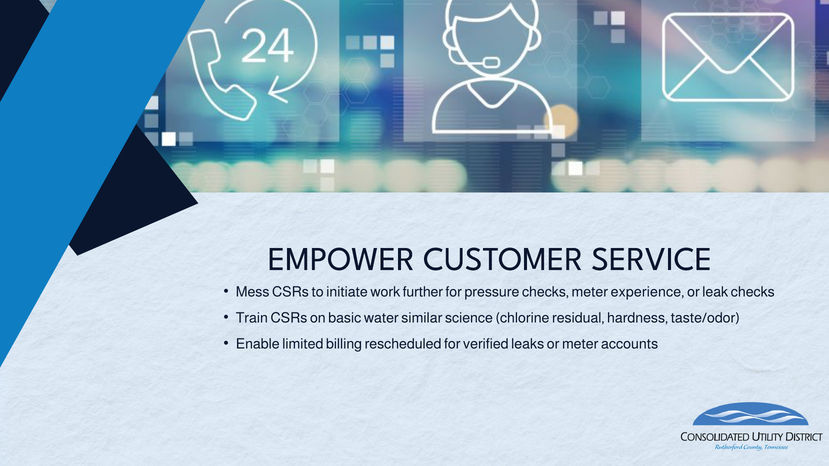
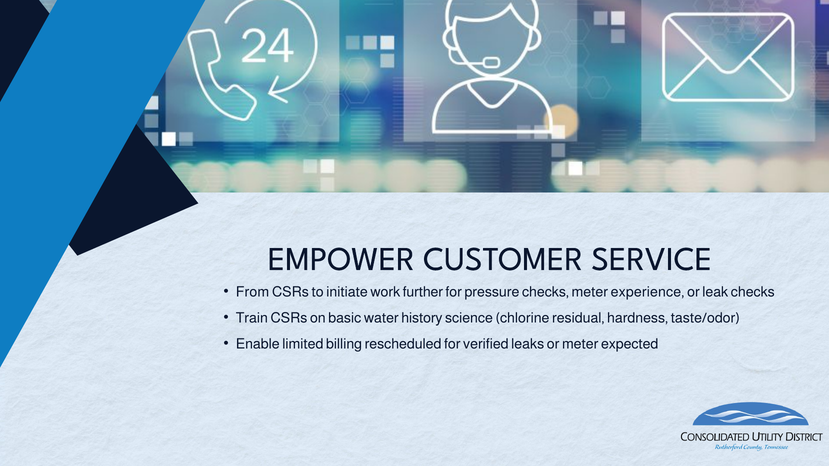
Mess: Mess -> From
similar: similar -> history
accounts: accounts -> expected
